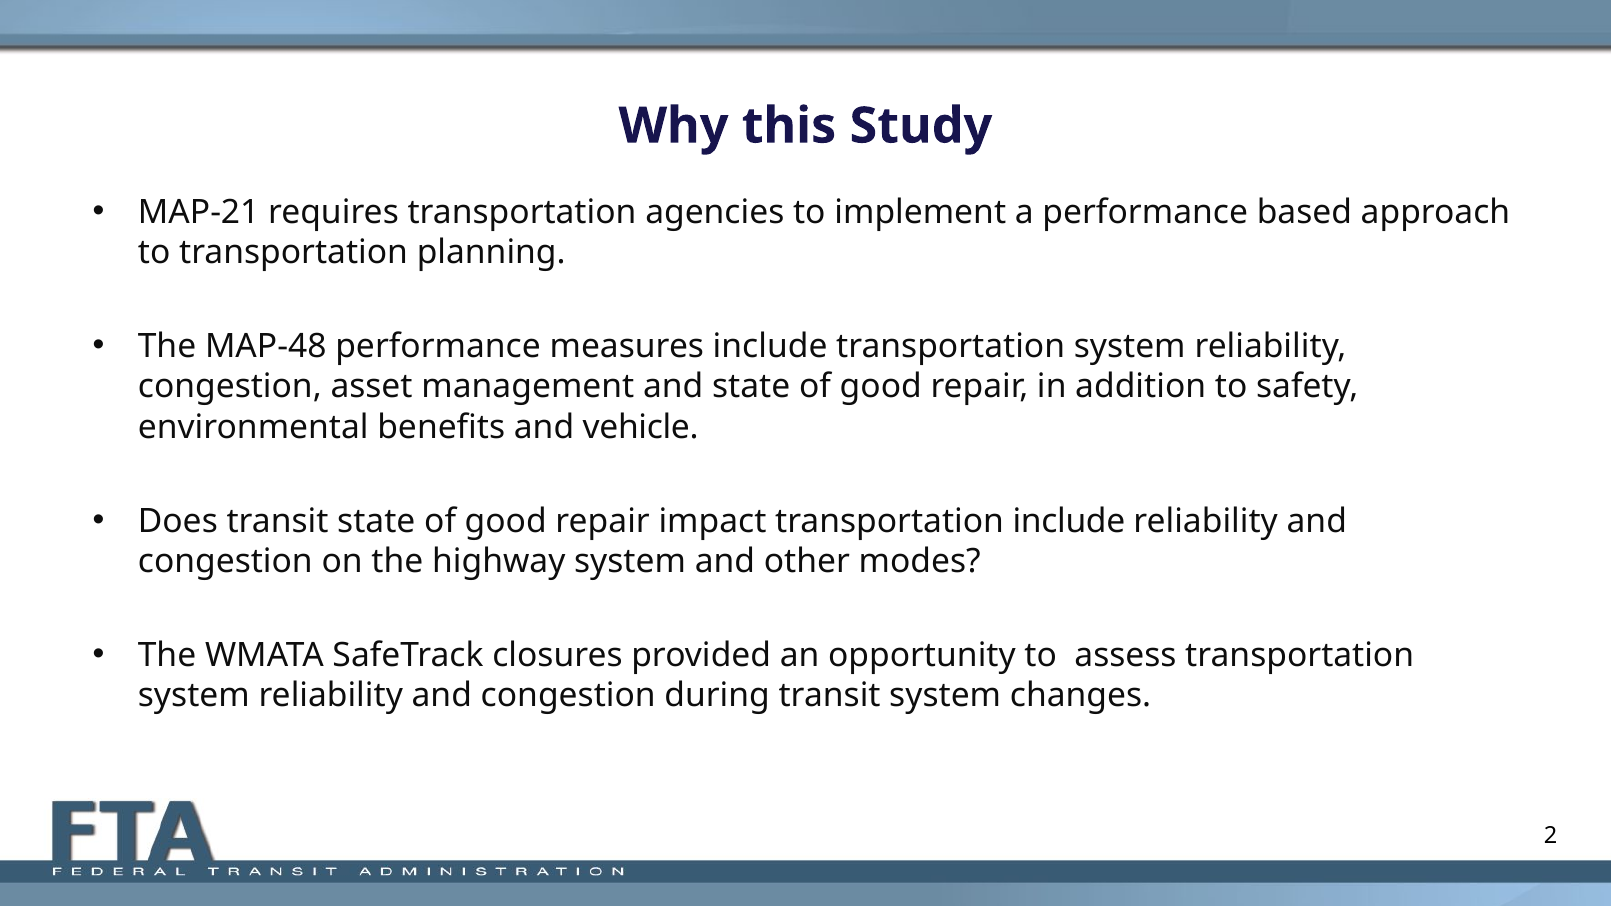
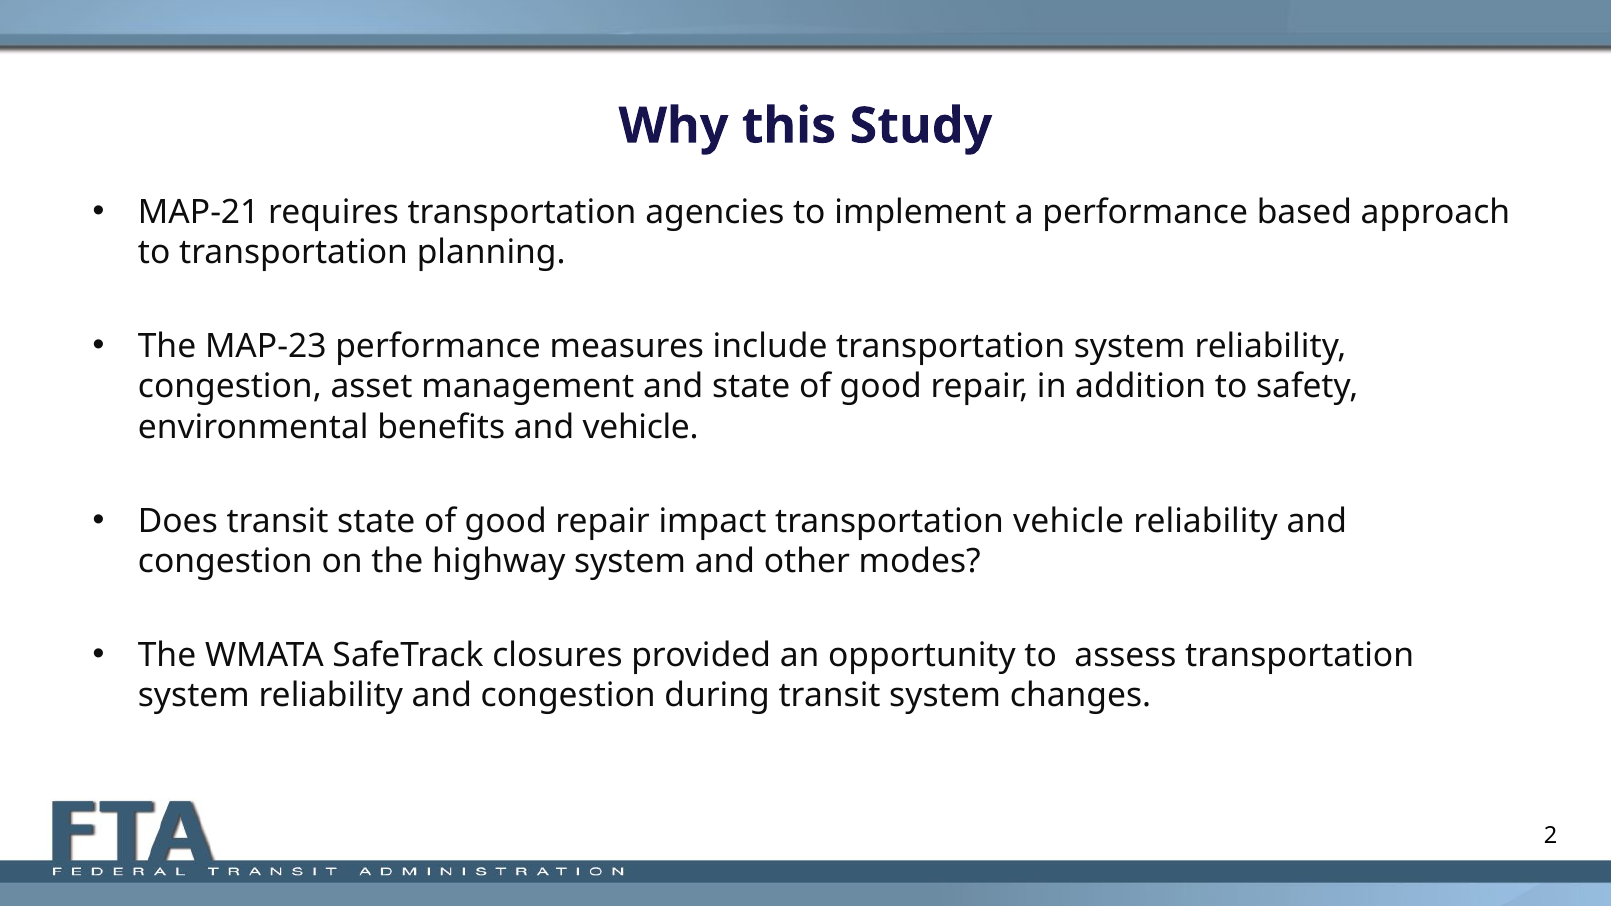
MAP-48: MAP-48 -> MAP-23
transportation include: include -> vehicle
